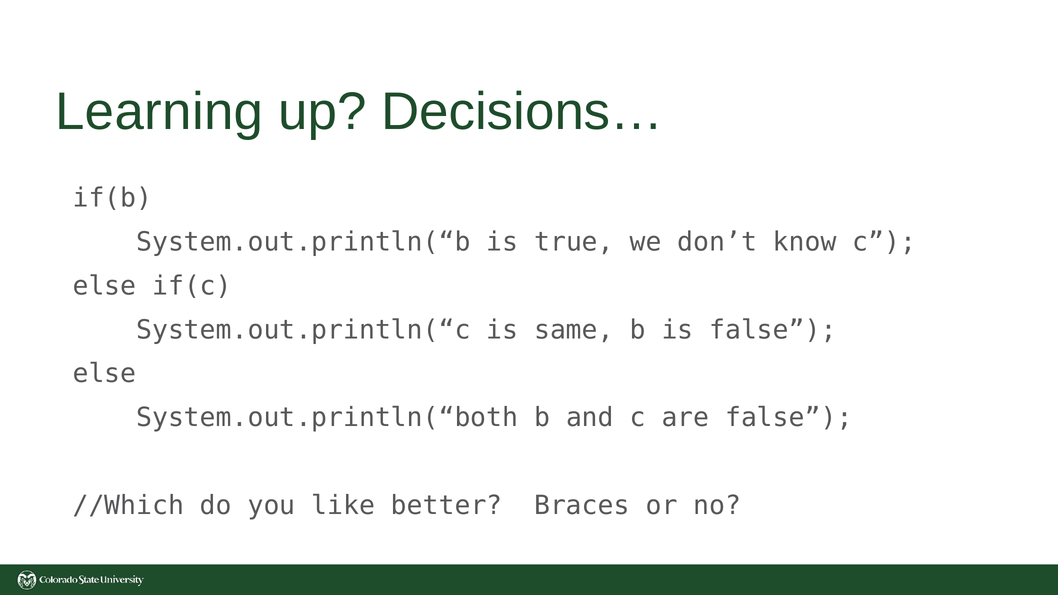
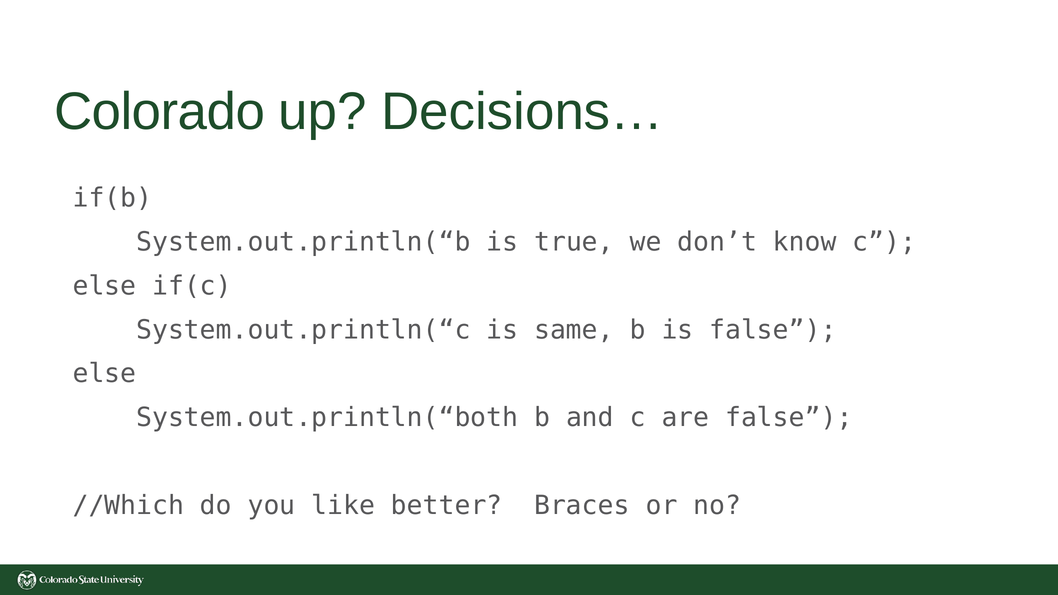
Learning: Learning -> Colorado
